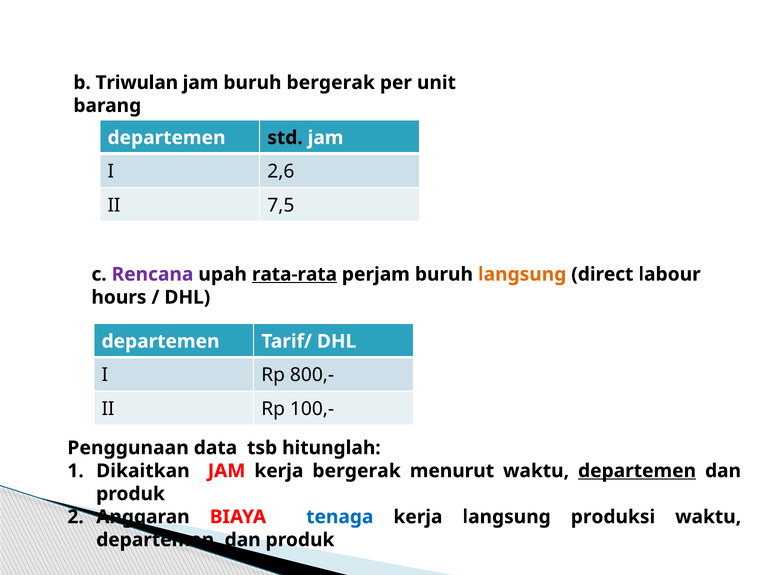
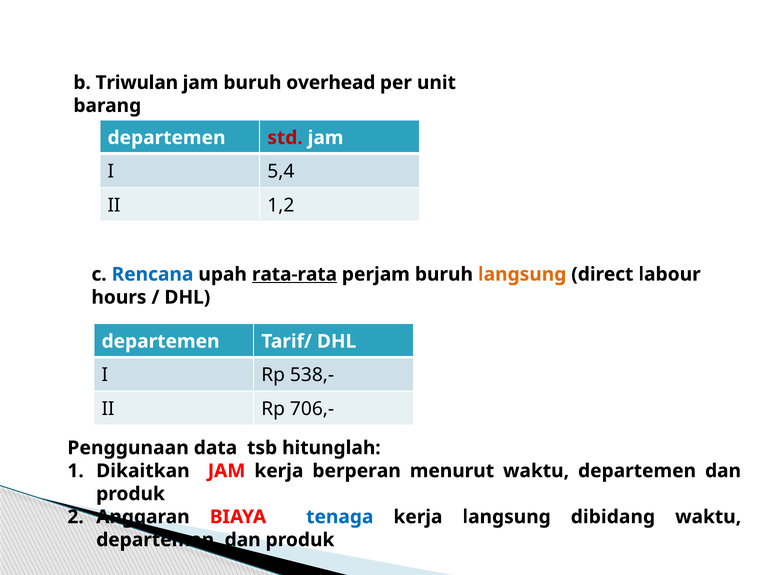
buruh bergerak: bergerak -> overhead
std colour: black -> red
2,6: 2,6 -> 5,4
7,5: 7,5 -> 1,2
Rencana colour: purple -> blue
800,-: 800,- -> 538,-
100,-: 100,- -> 706,-
kerja bergerak: bergerak -> berperan
departemen at (637, 471) underline: present -> none
produksi: produksi -> dibidang
